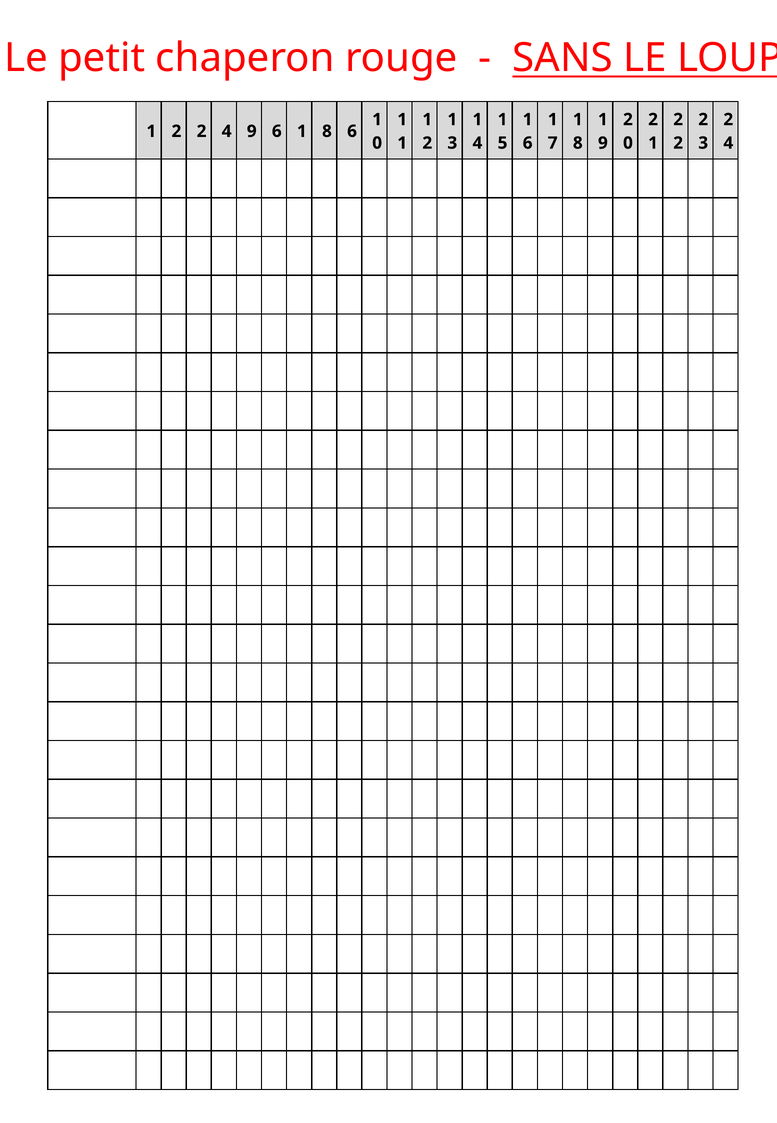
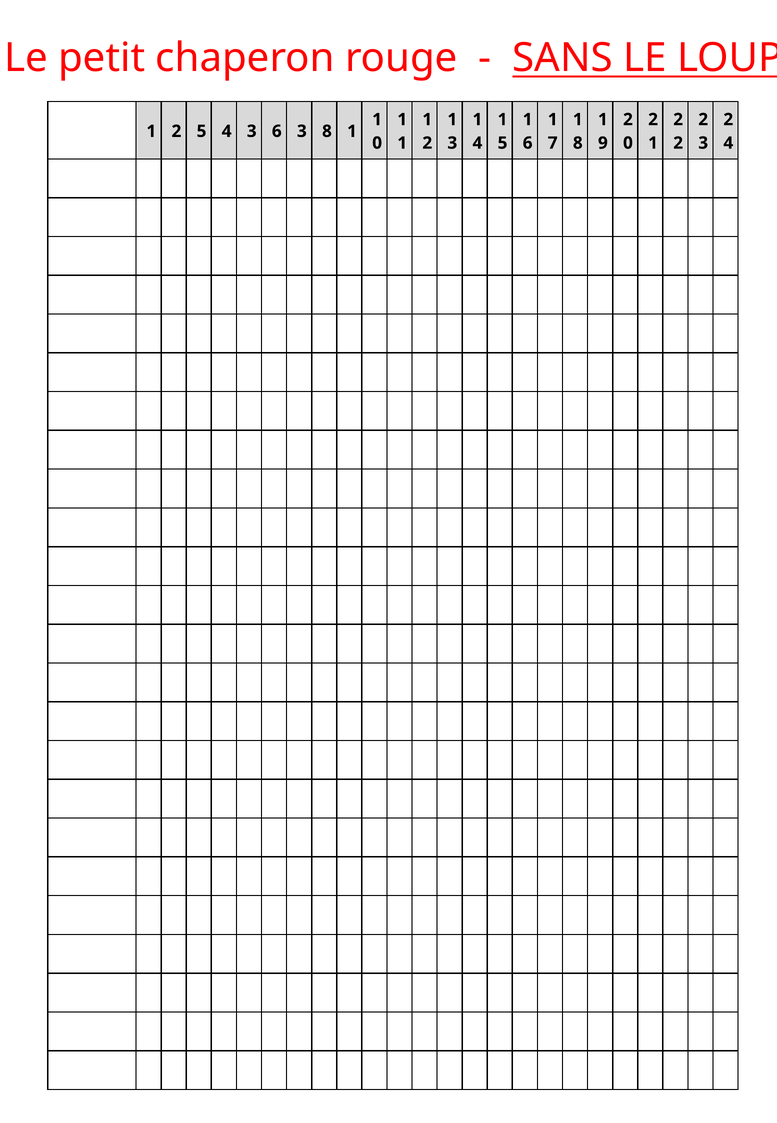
2 at (202, 131): 2 -> 5
4 9: 9 -> 3
1 at (302, 131): 1 -> 3
6 at (352, 131): 6 -> 1
